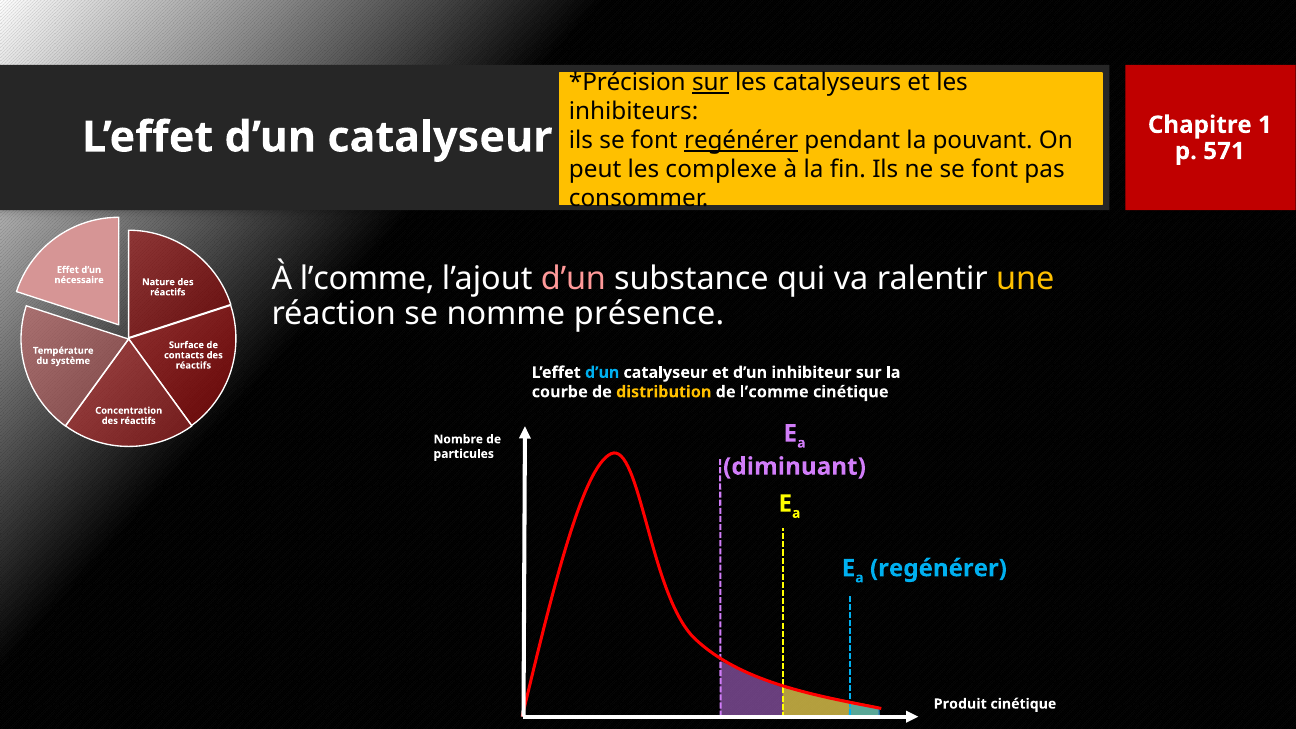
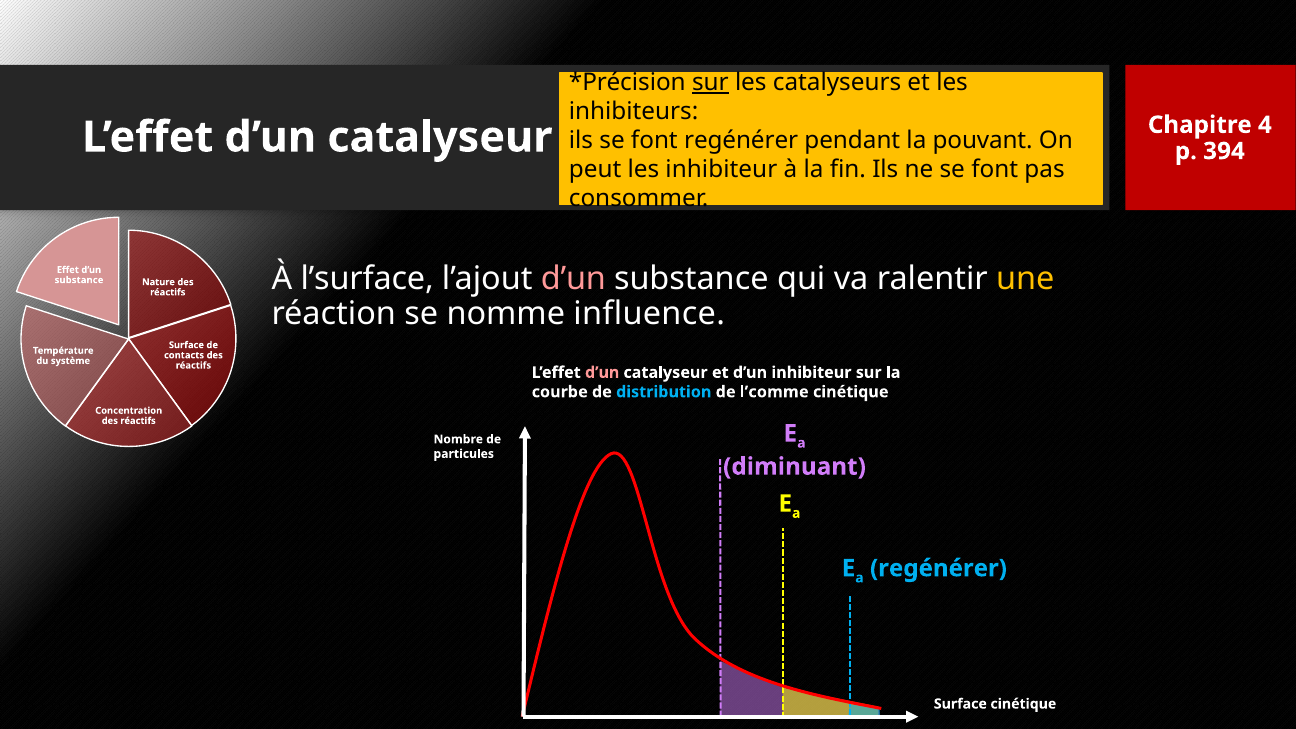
1: 1 -> 4
regénérer at (741, 141) underline: present -> none
571: 571 -> 394
les complexe: complexe -> inhibiteur
nécessaire at (79, 280): nécessaire -> substance
À l’comme: l’comme -> l’surface
présence: présence -> influence
d’un at (602, 372) colour: light blue -> pink
distribution colour: yellow -> light blue
Produit at (960, 704): Produit -> Surface
